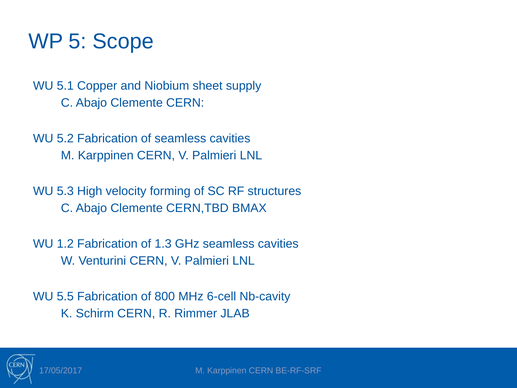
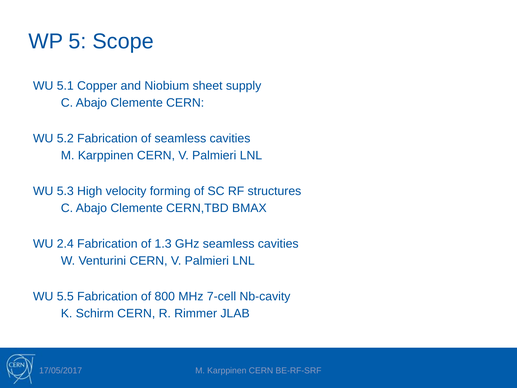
1.2: 1.2 -> 2.4
6-cell: 6-cell -> 7-cell
